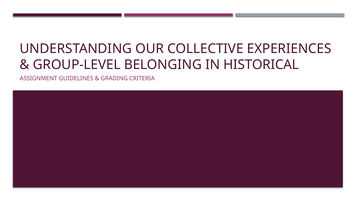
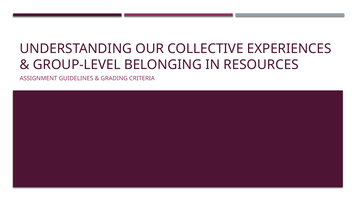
HISTORICAL: HISTORICAL -> RESOURCES
